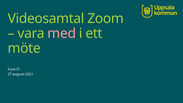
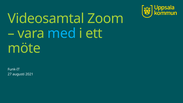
med colour: pink -> light blue
